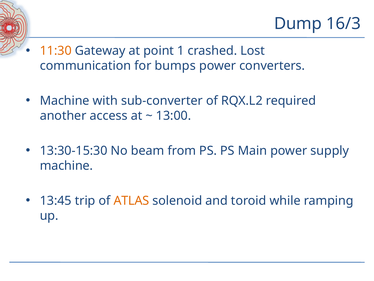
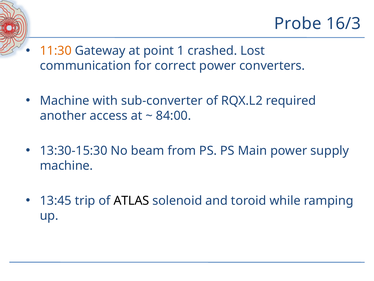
Dump: Dump -> Probe
bumps: bumps -> correct
13:00: 13:00 -> 84:00
ATLAS colour: orange -> black
